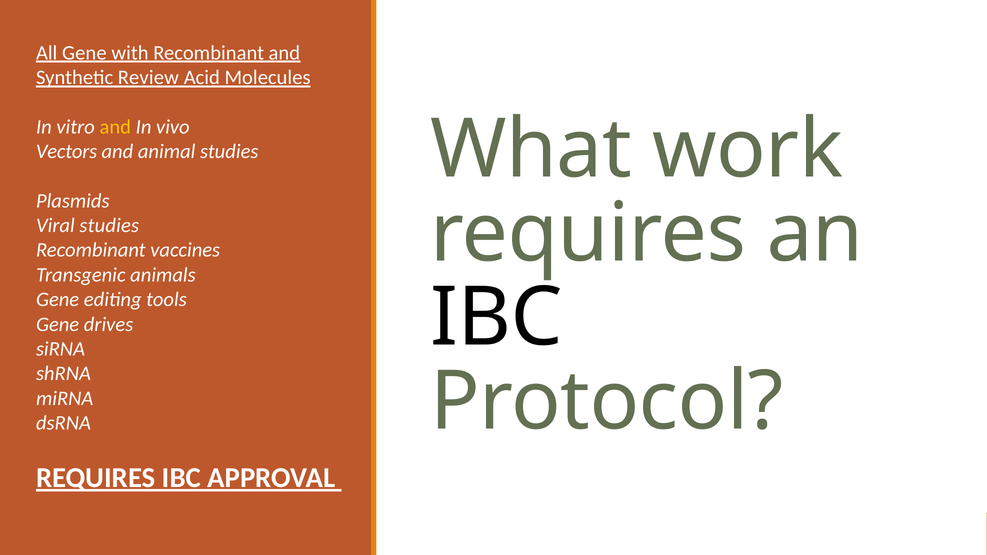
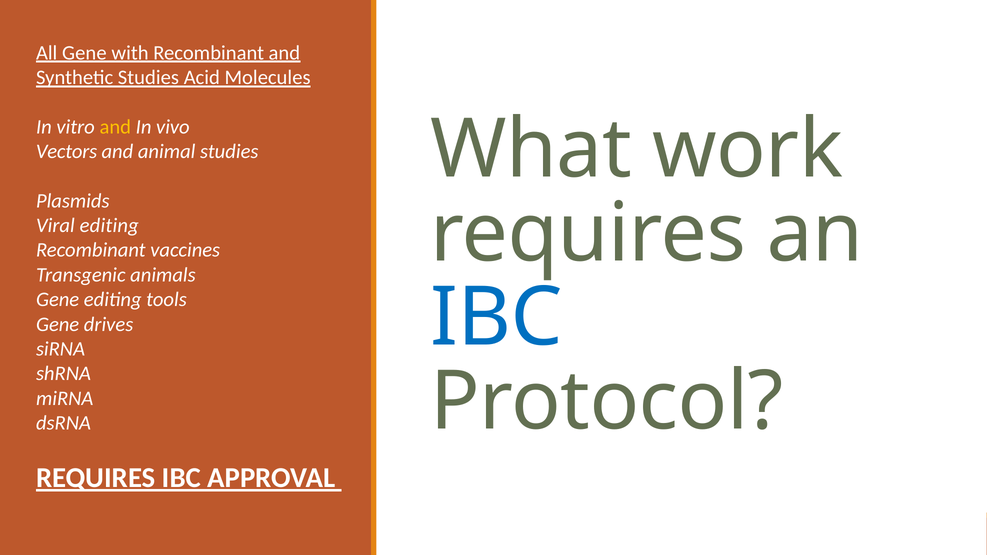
Synthetic Review: Review -> Studies
Viral studies: studies -> editing
IBC at (496, 318) colour: black -> blue
